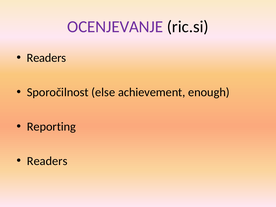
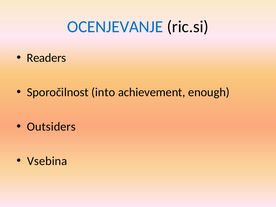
OCENJEVANJE colour: purple -> blue
else: else -> into
Reporting: Reporting -> Outsiders
Readers at (47, 161): Readers -> Vsebina
